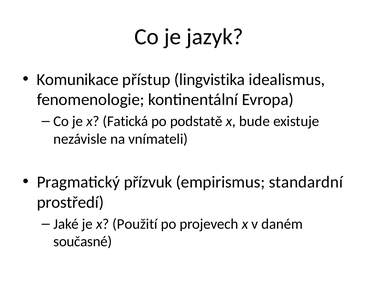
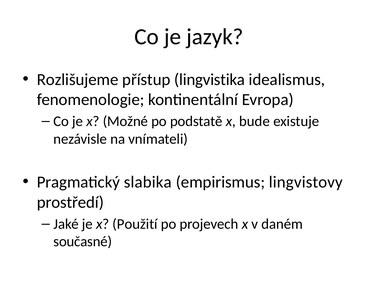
Komunikace: Komunikace -> Rozlišujeme
Fatická: Fatická -> Možné
přízvuk: přízvuk -> slabika
standardní: standardní -> lingvistovy
